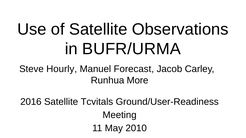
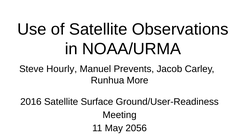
BUFR/URMA: BUFR/URMA -> NOAA/URMA
Forecast: Forecast -> Prevents
Tcvitals: Tcvitals -> Surface
2010: 2010 -> 2056
